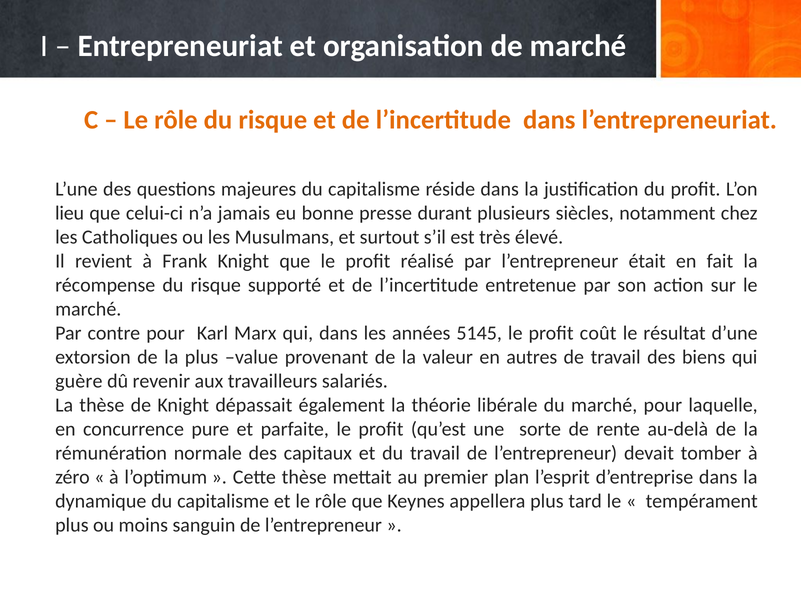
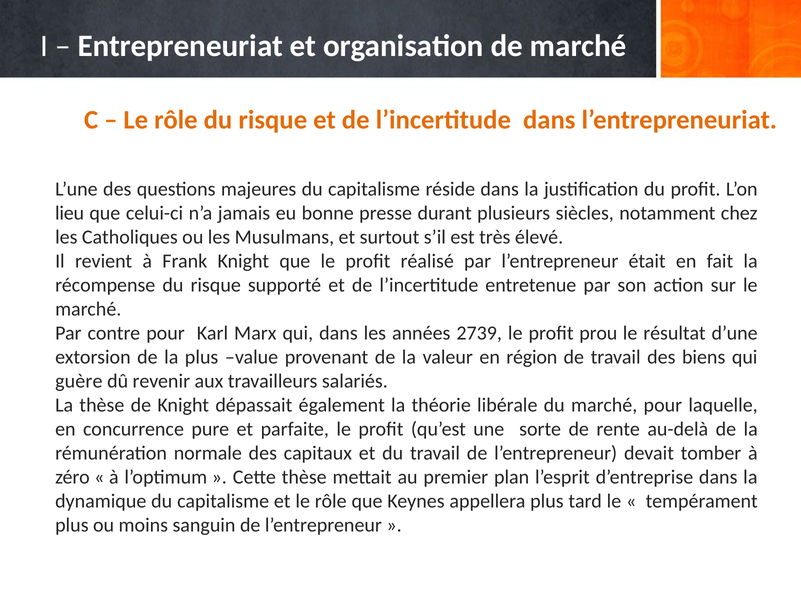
5145: 5145 -> 2739
coût: coût -> prou
autres: autres -> région
